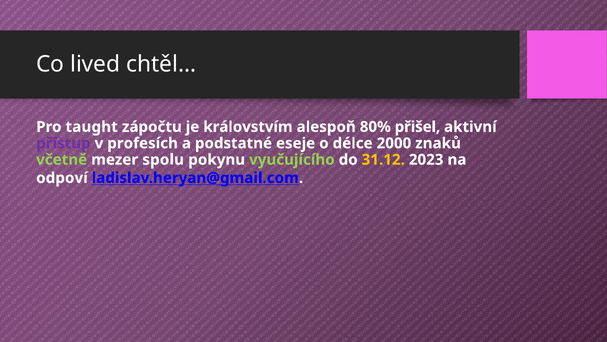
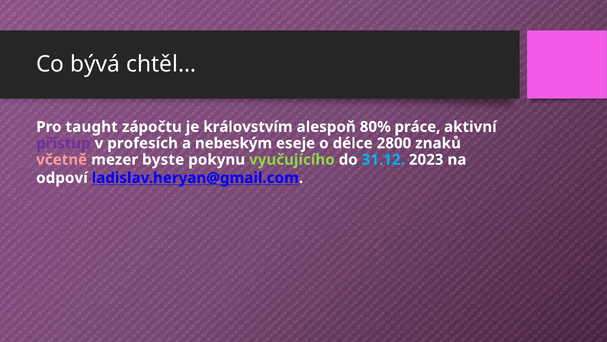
lived: lived -> bývá
přišel: přišel -> práce
podstatné: podstatné -> nebeským
2000: 2000 -> 2800
včetně colour: light green -> pink
spolu: spolu -> byste
31.12 colour: yellow -> light blue
